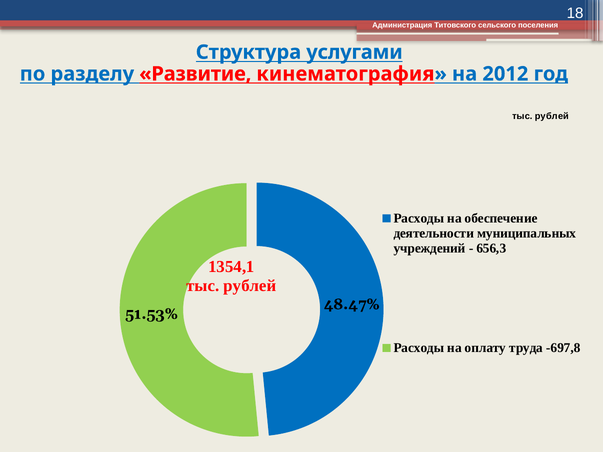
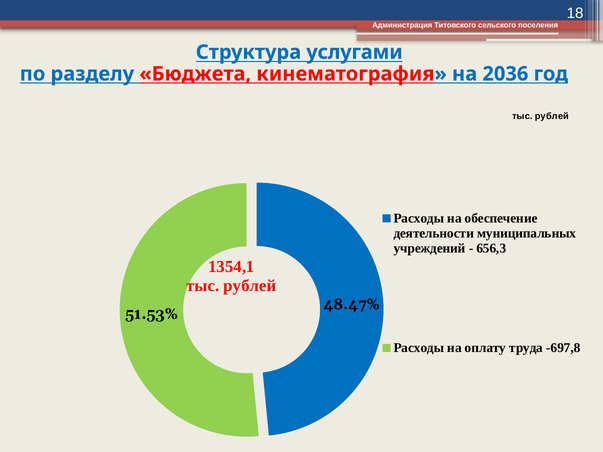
Развитие: Развитие -> Бюджета
2012: 2012 -> 2036
